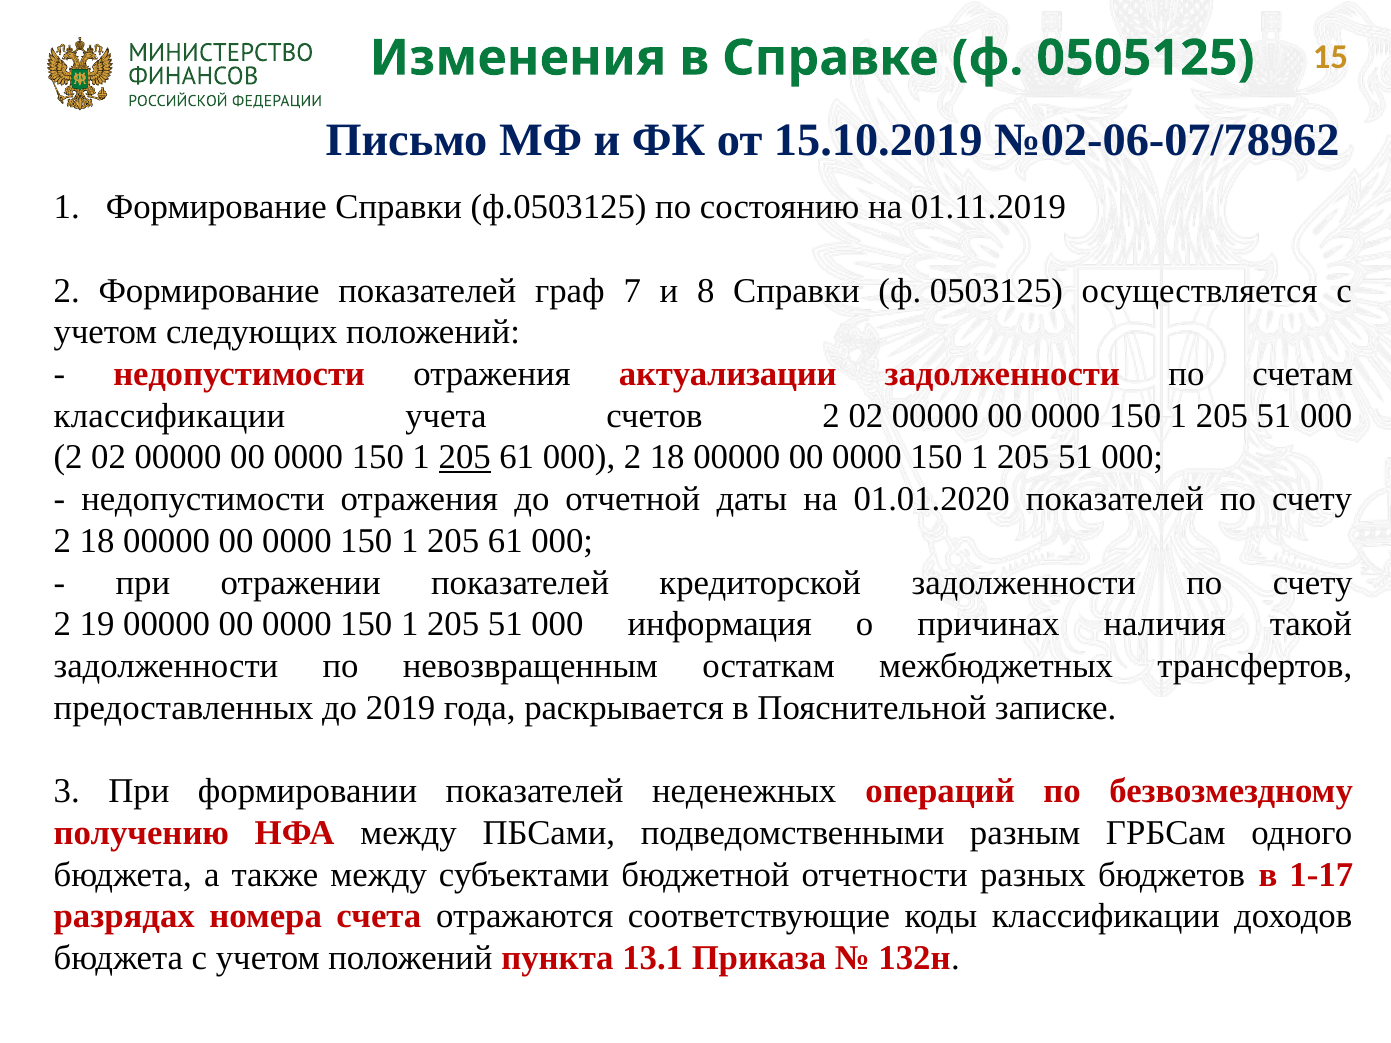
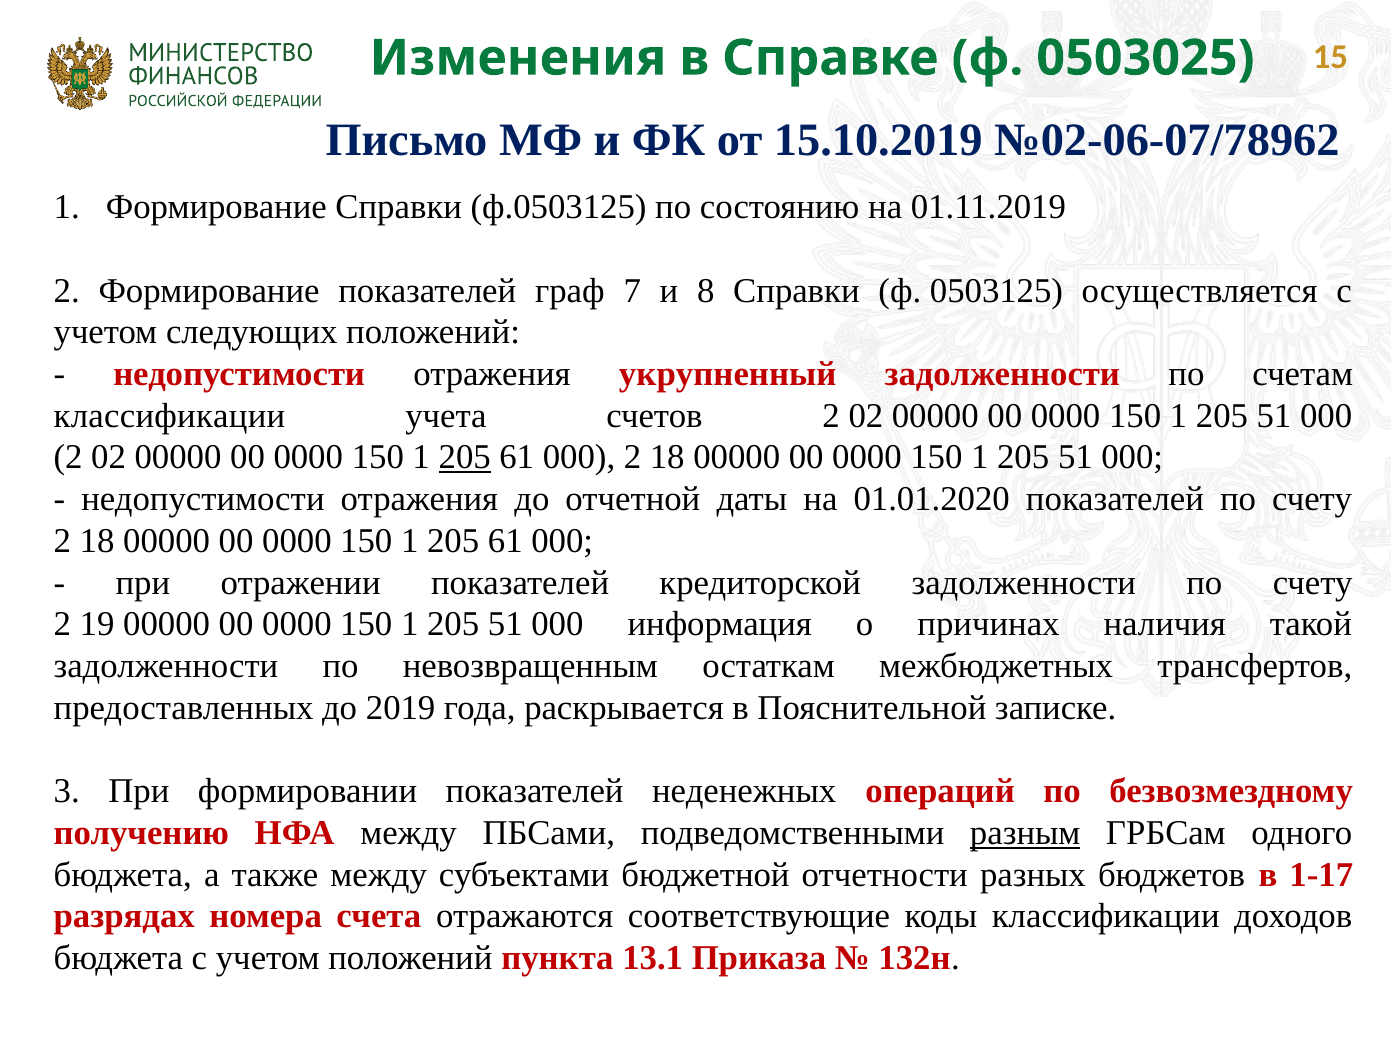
0505125: 0505125 -> 0503025
актуализации: актуализации -> укрупненный
разным underline: none -> present
